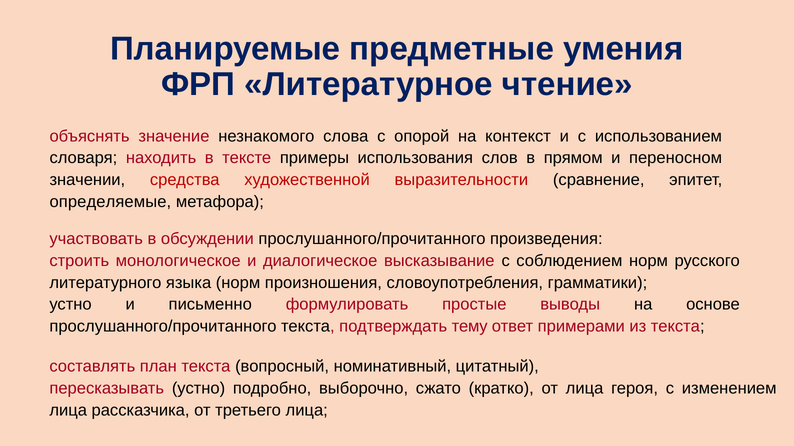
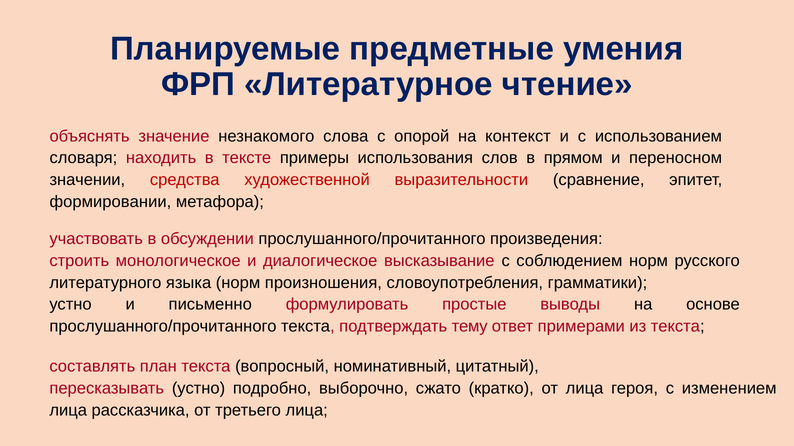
определяемые: определяемые -> формировании
